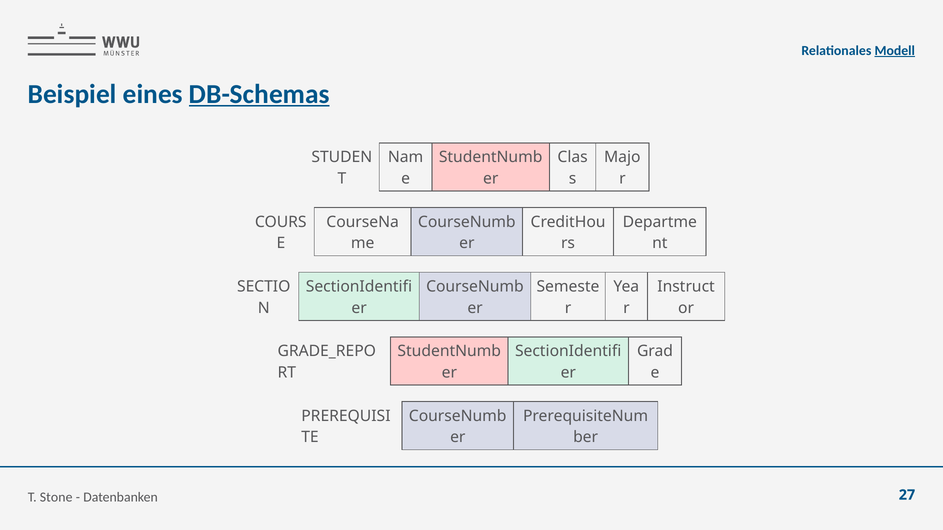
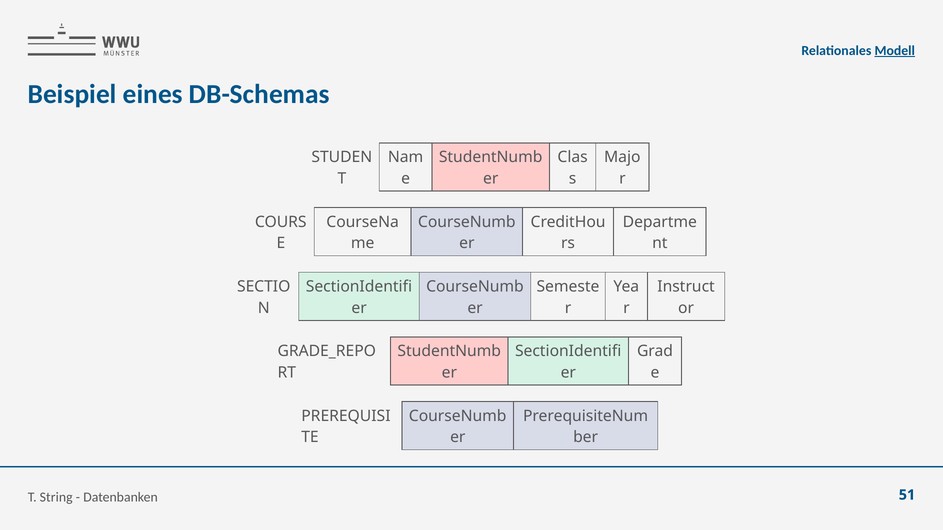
DB-Schemas underline: present -> none
Stone: Stone -> String
27: 27 -> 51
